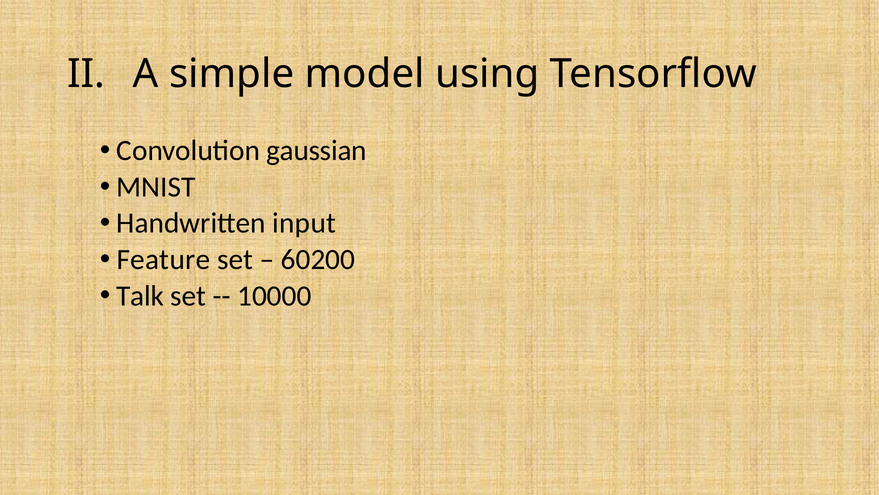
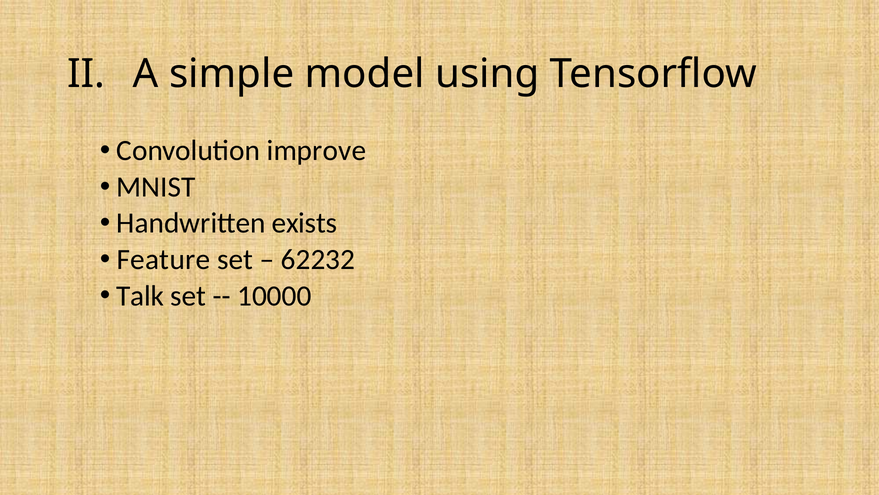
gaussian: gaussian -> improve
input: input -> exists
60200: 60200 -> 62232
